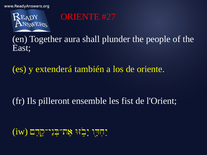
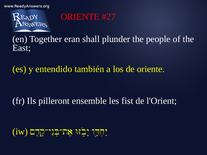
aura: aura -> eran
extenderá: extenderá -> entendido
